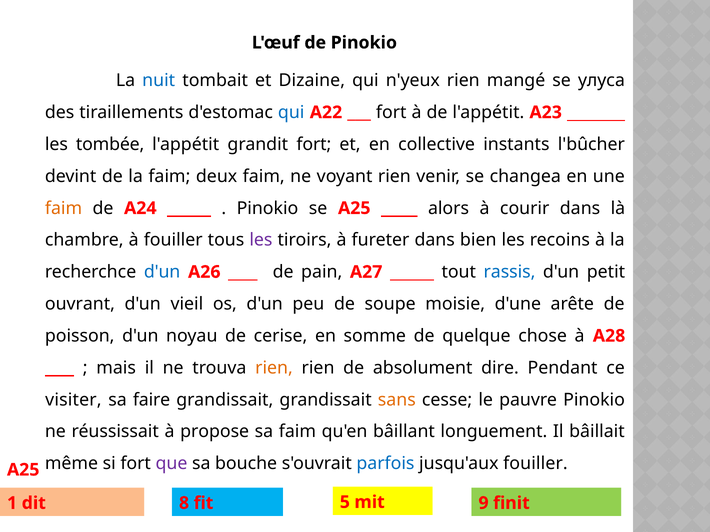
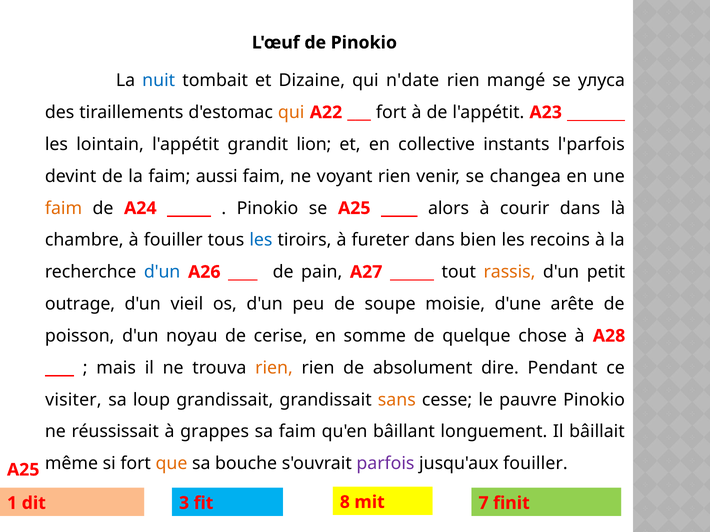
n'yeux: n'yeux -> n'date
qui at (291, 112) colour: blue -> orange
tombée: tombée -> lointain
grandit fort: fort -> lion
l'bûcher: l'bûcher -> l'parfois
deux: deux -> aussi
les at (261, 240) colour: purple -> blue
rassis colour: blue -> orange
ouvrant: ouvrant -> outrage
faire: faire -> loup
propose: propose -> grappes
que colour: purple -> orange
parfois colour: blue -> purple
8: 8 -> 3
5: 5 -> 8
9: 9 -> 7
